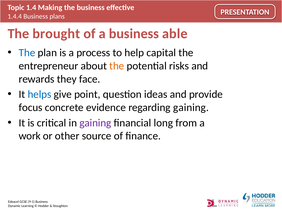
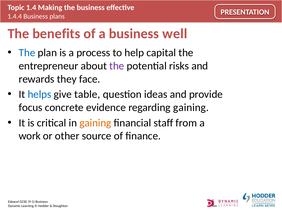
brought: brought -> benefits
able: able -> well
the at (117, 66) colour: orange -> purple
point: point -> table
gaining at (95, 123) colour: purple -> orange
long: long -> staff
